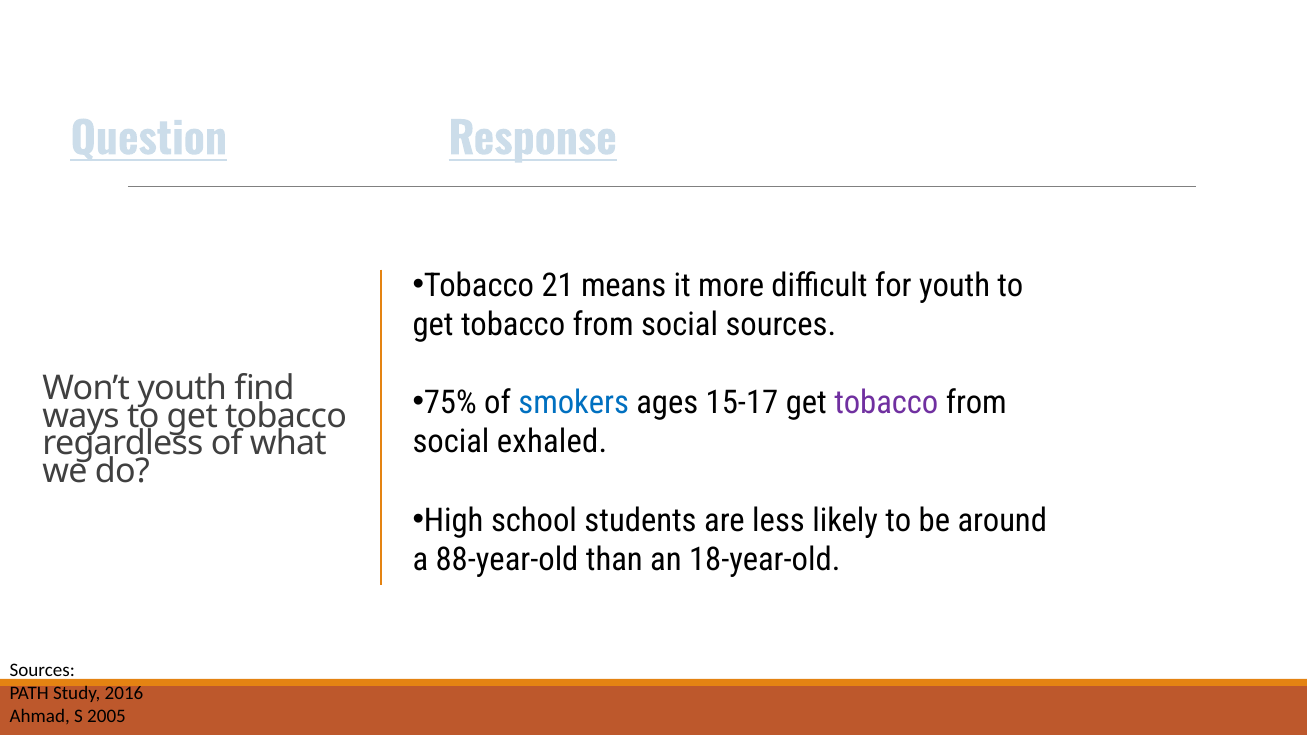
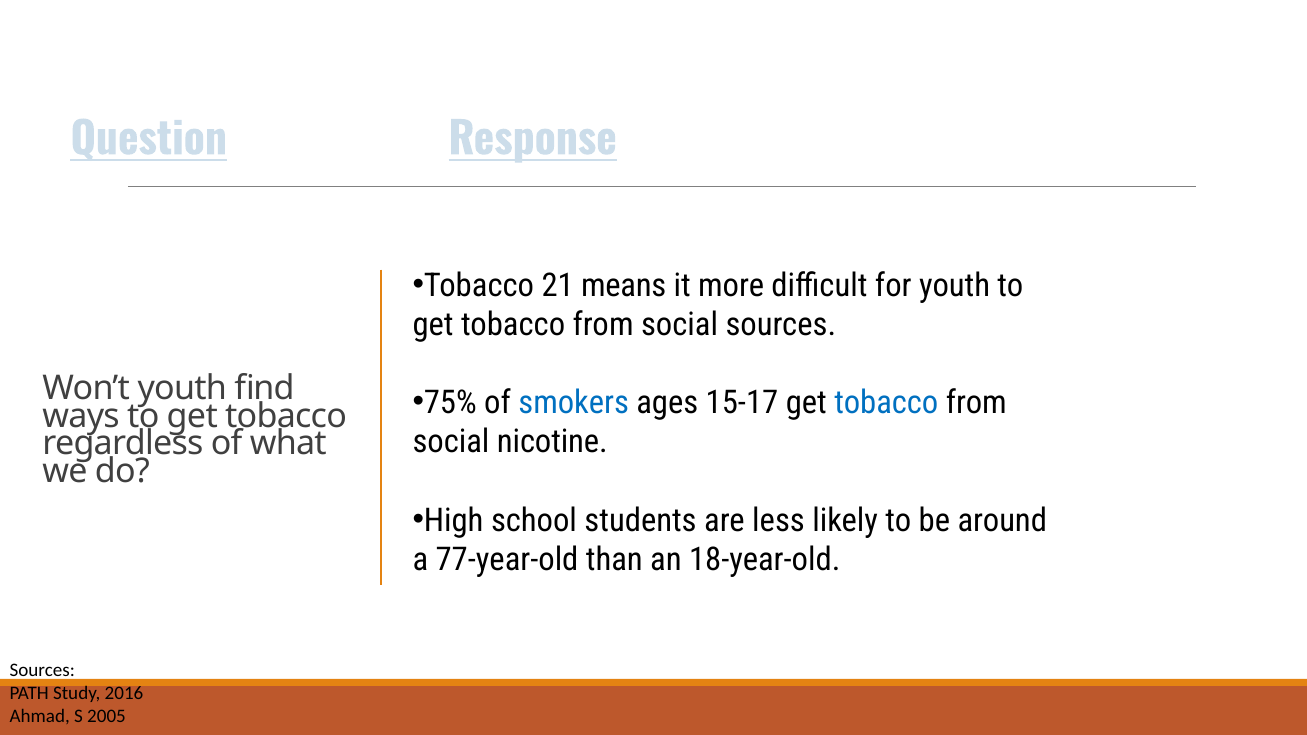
tobacco at (886, 403) colour: purple -> blue
exhaled: exhaled -> nicotine
88-year-old: 88-year-old -> 77-year-old
